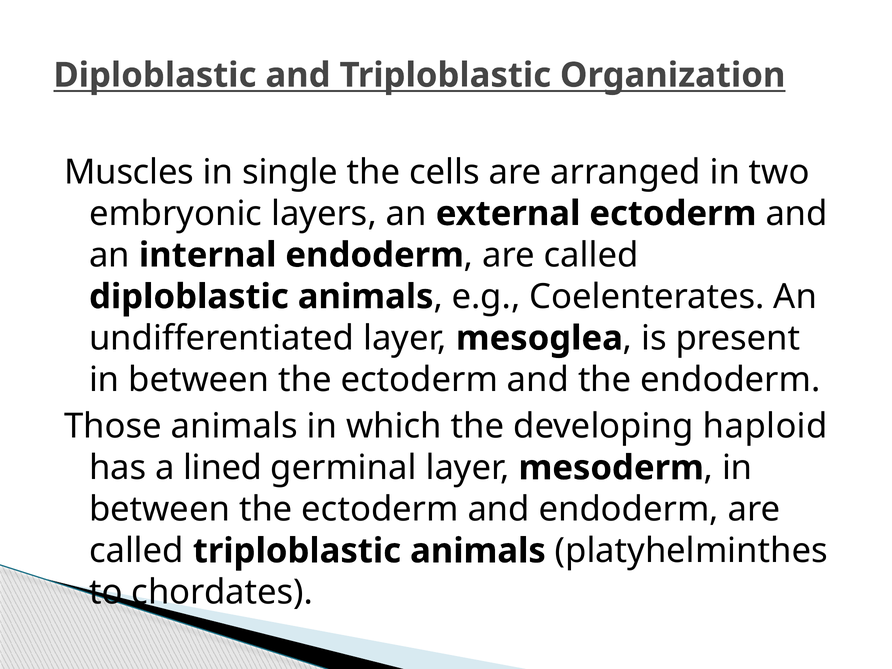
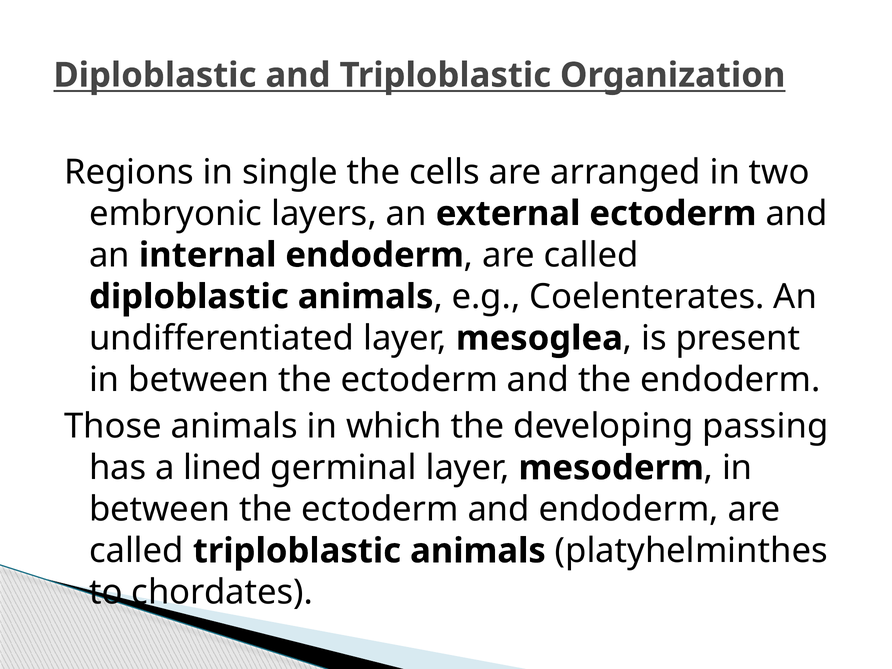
Muscles: Muscles -> Regions
haploid: haploid -> passing
